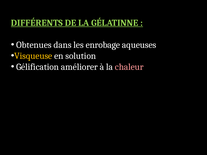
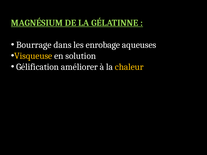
DIFFÉRENTS: DIFFÉRENTS -> MAGNÉSIUM
Obtenues: Obtenues -> Bourrage
chaleur colour: pink -> yellow
